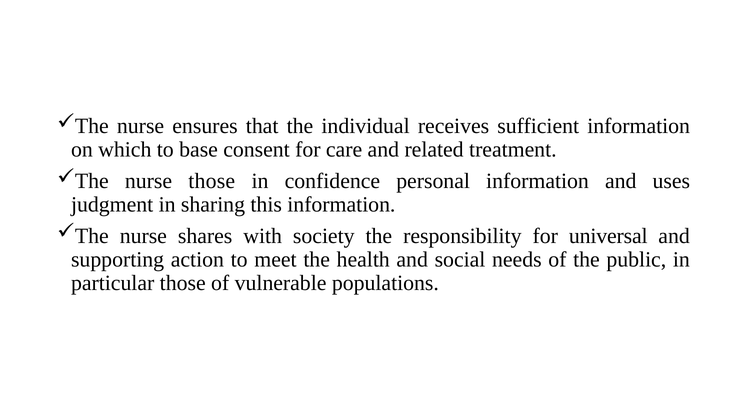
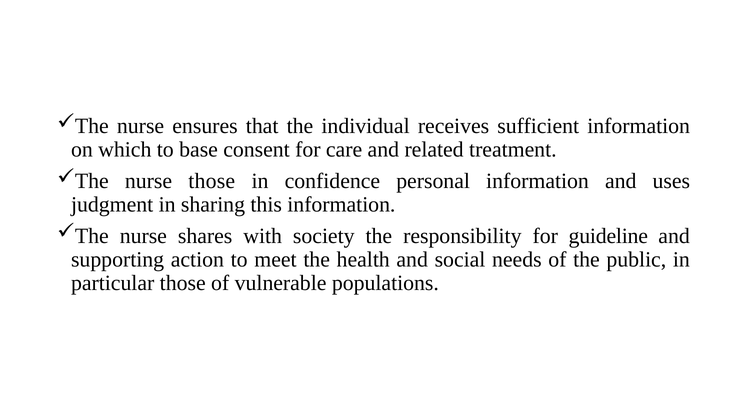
universal: universal -> guideline
